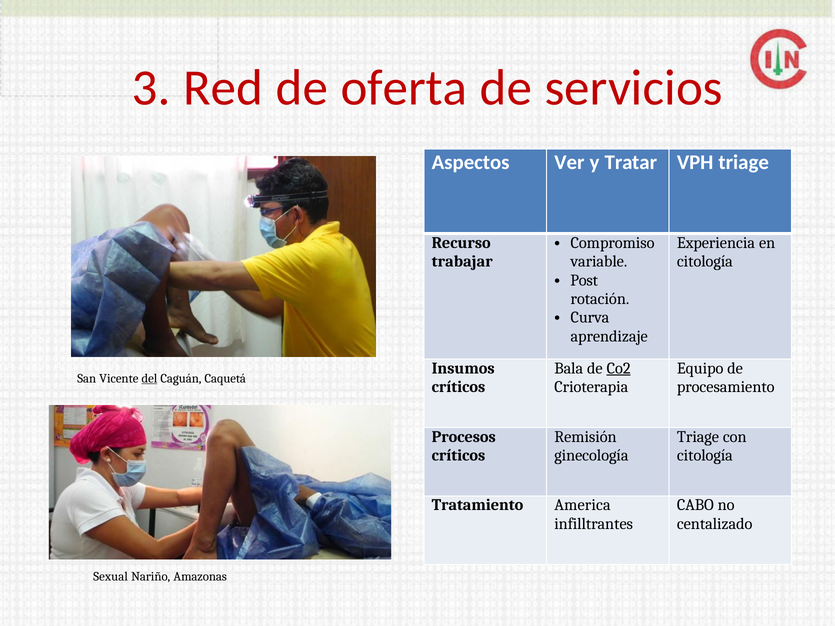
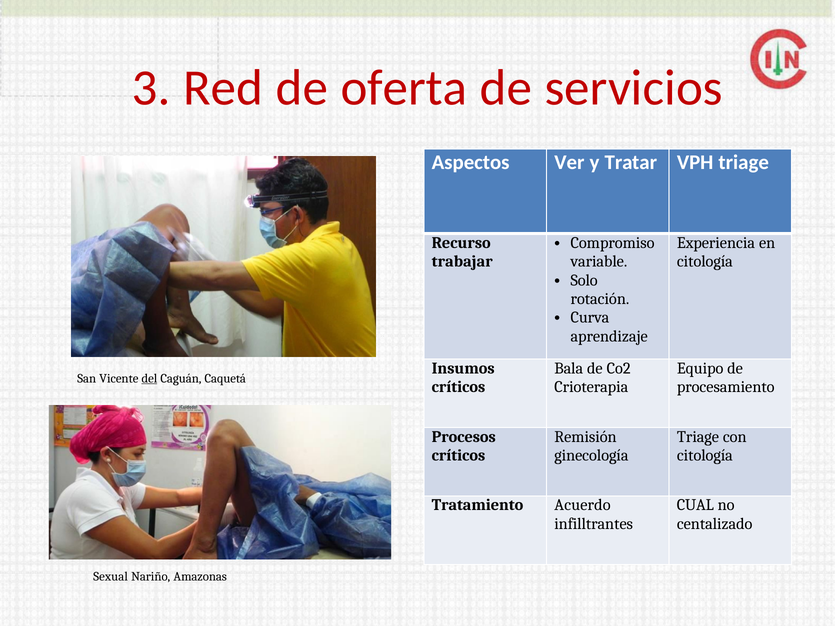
Post: Post -> Solo
Co2 underline: present -> none
America: America -> Acuerdo
CABO: CABO -> CUAL
